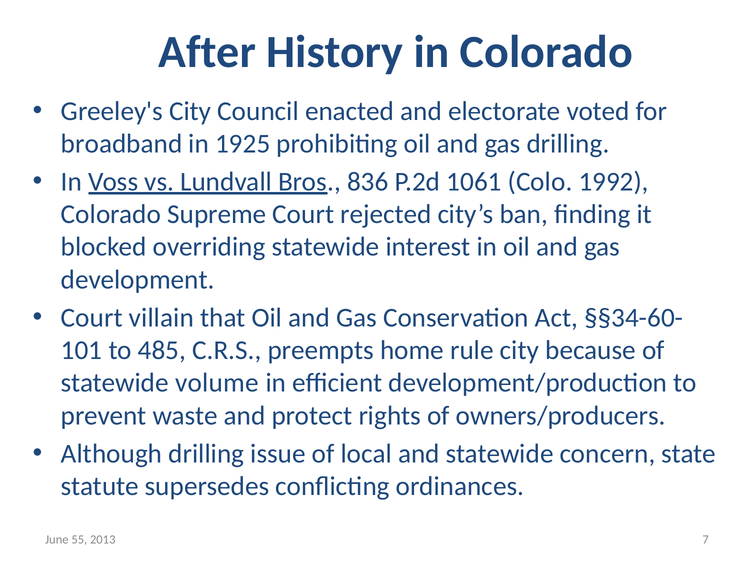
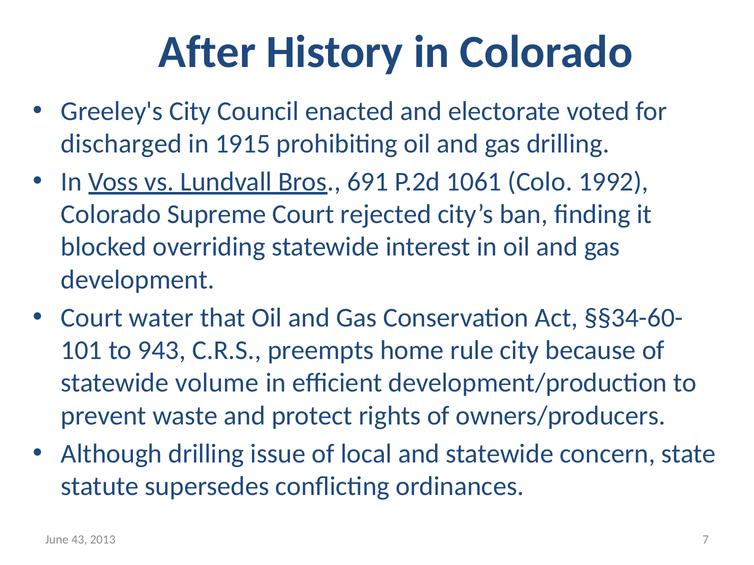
broadband: broadband -> discharged
1925: 1925 -> 1915
836: 836 -> 691
villain: villain -> water
485: 485 -> 943
55: 55 -> 43
